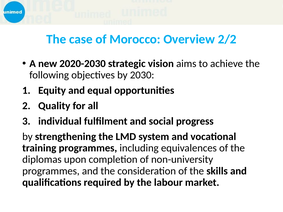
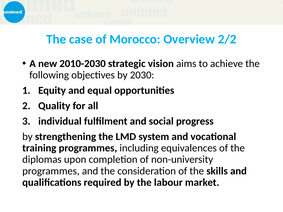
2020-2030: 2020-2030 -> 2010-2030
